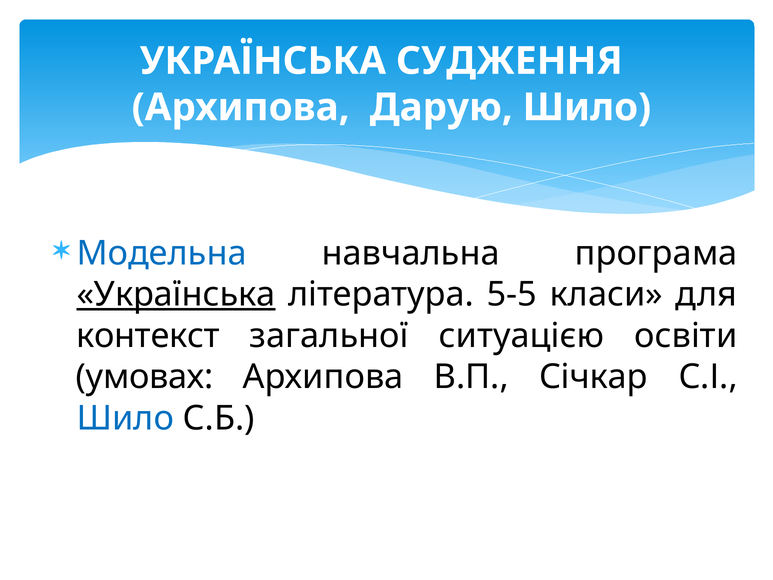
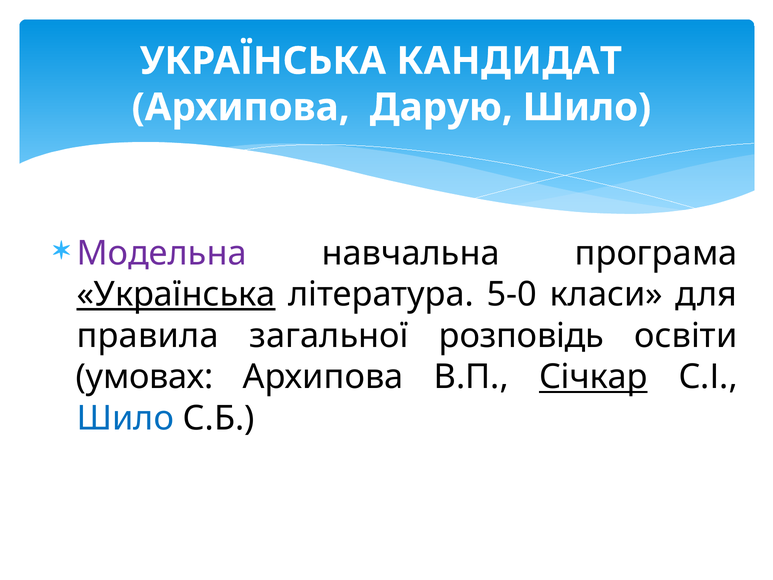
СУДЖЕННЯ: СУДЖЕННЯ -> КАНДИДАТ
Модельна colour: blue -> purple
5-5: 5-5 -> 5-0
контекст: контекст -> правила
ситуацією: ситуацією -> розповідь
Січкар underline: none -> present
